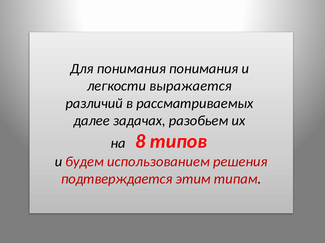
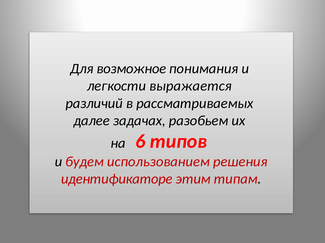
Для понимания: понимания -> возможное
8: 8 -> 6
подтверждается: подтверждается -> идентификаторе
